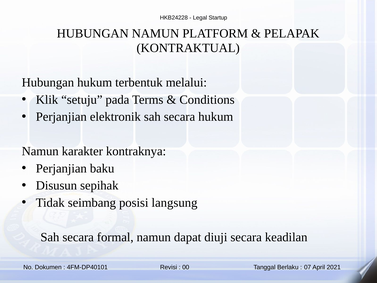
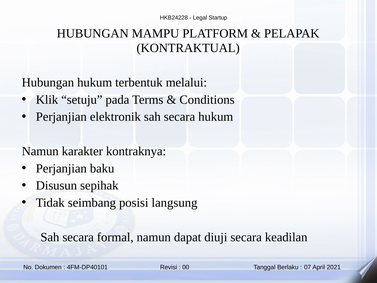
HUBUNGAN NAMUN: NAMUN -> MAMPU
